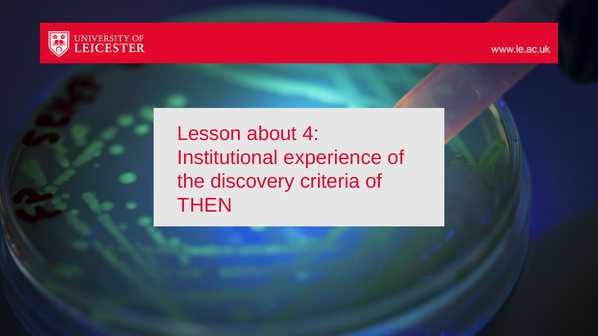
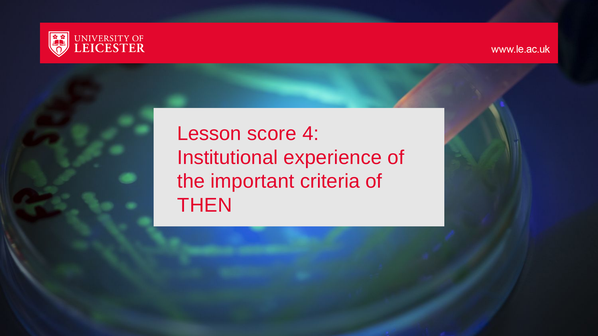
about: about -> score
discovery: discovery -> important
